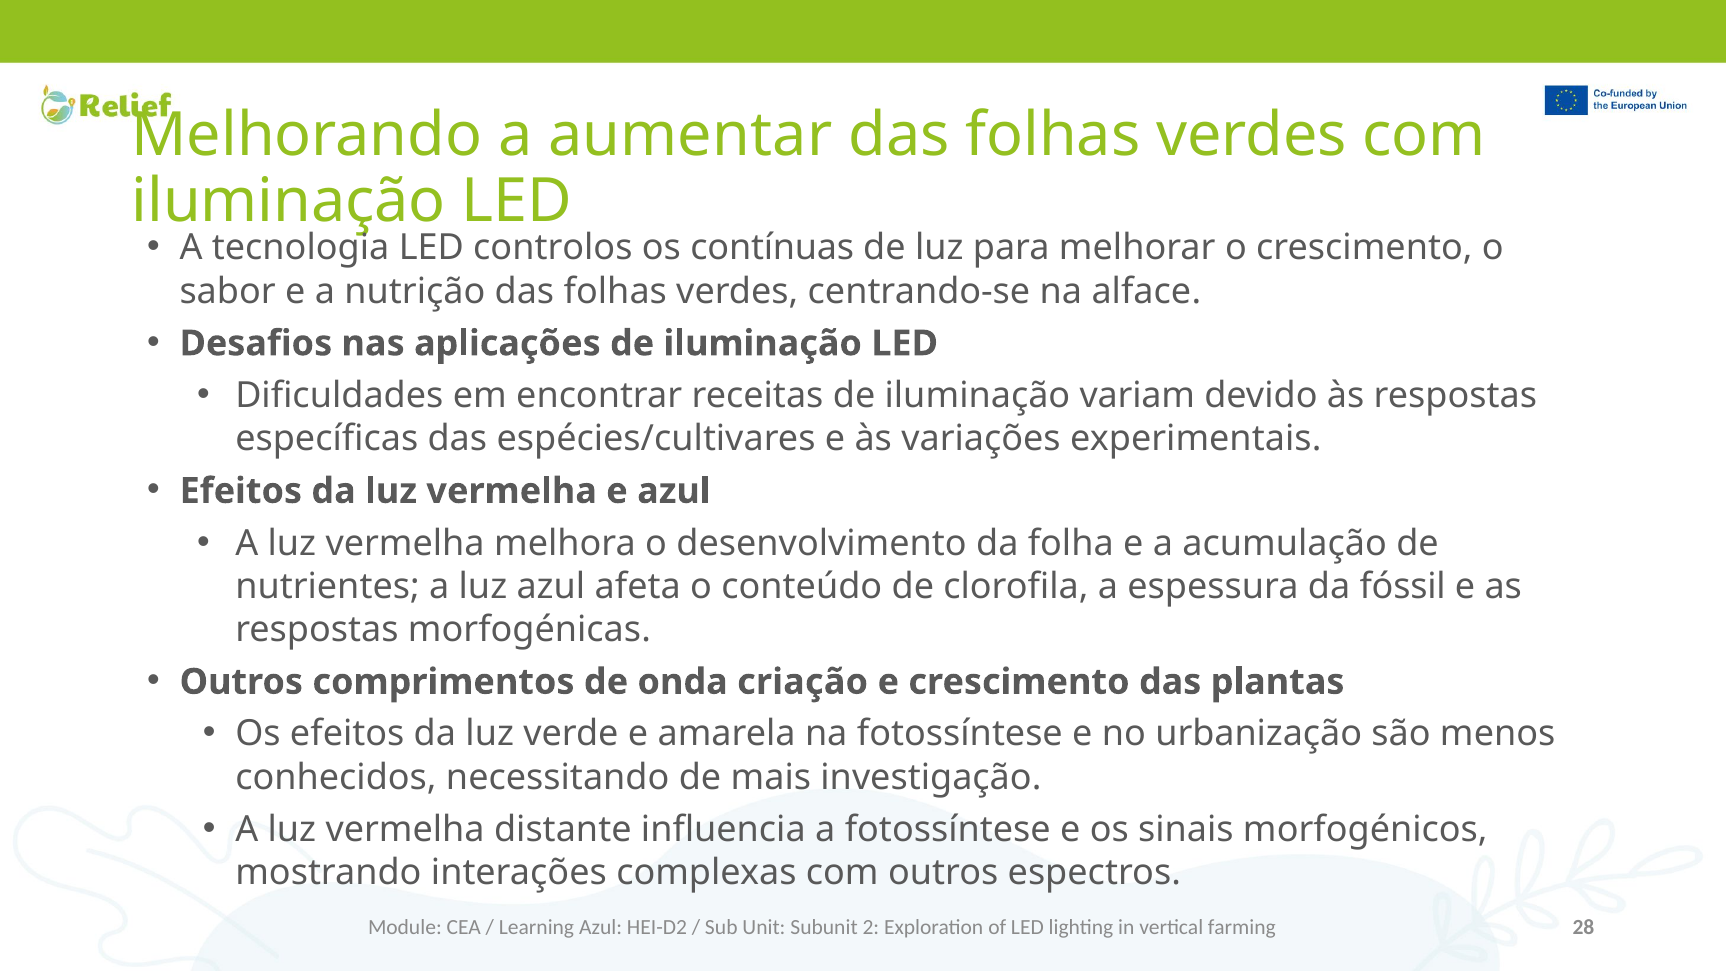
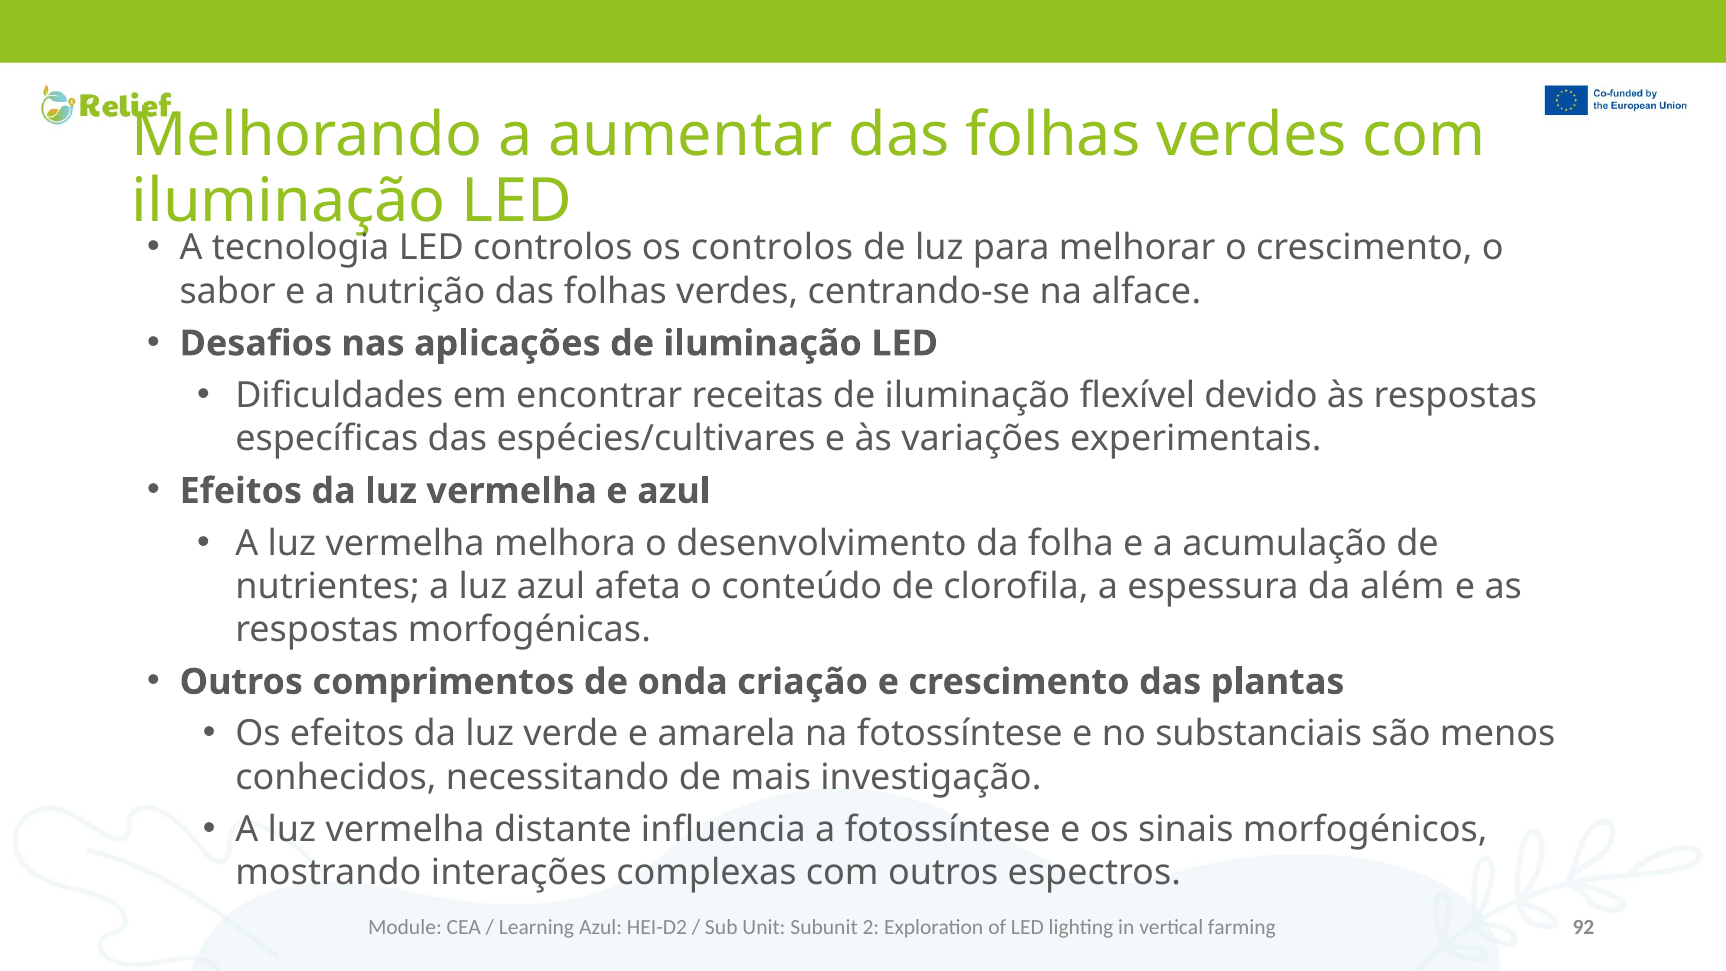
os contínuas: contínuas -> controlos
variam: variam -> flexível
fóssil: fóssil -> além
urbanização: urbanização -> substanciais
28: 28 -> 92
